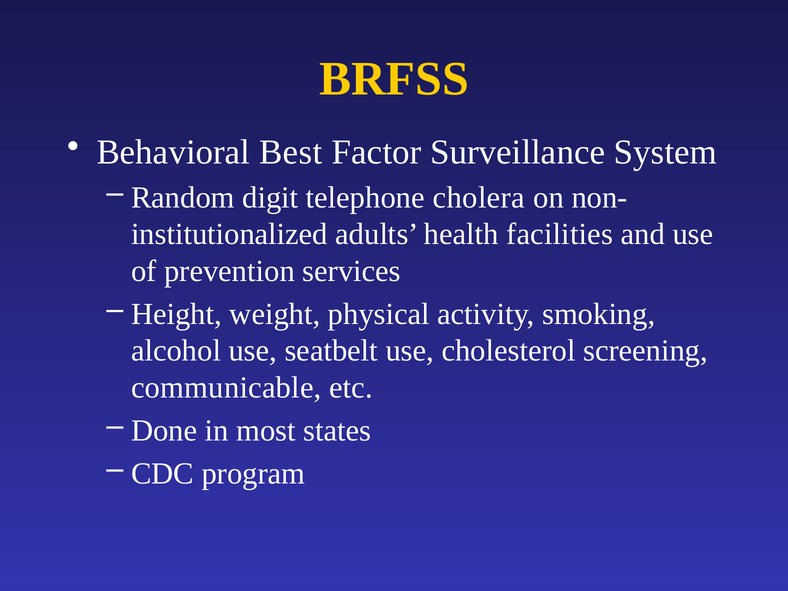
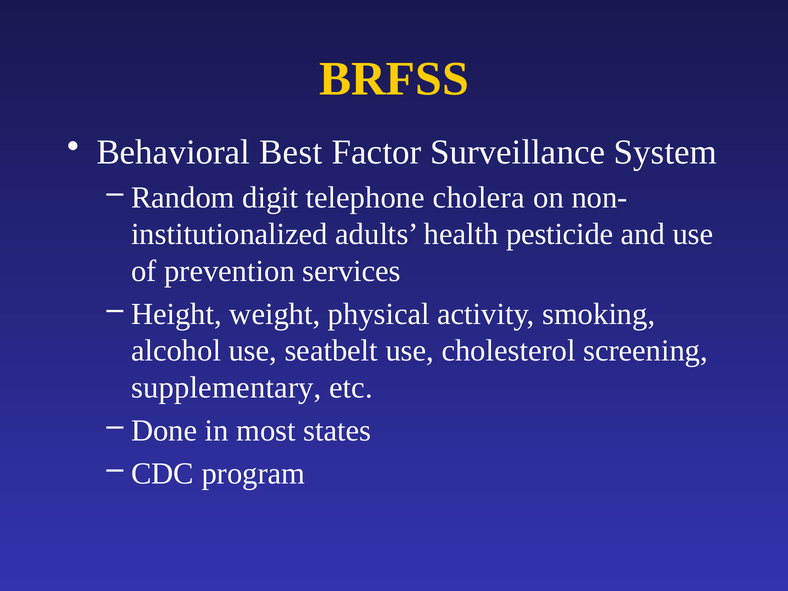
facilities: facilities -> pesticide
communicable: communicable -> supplementary
